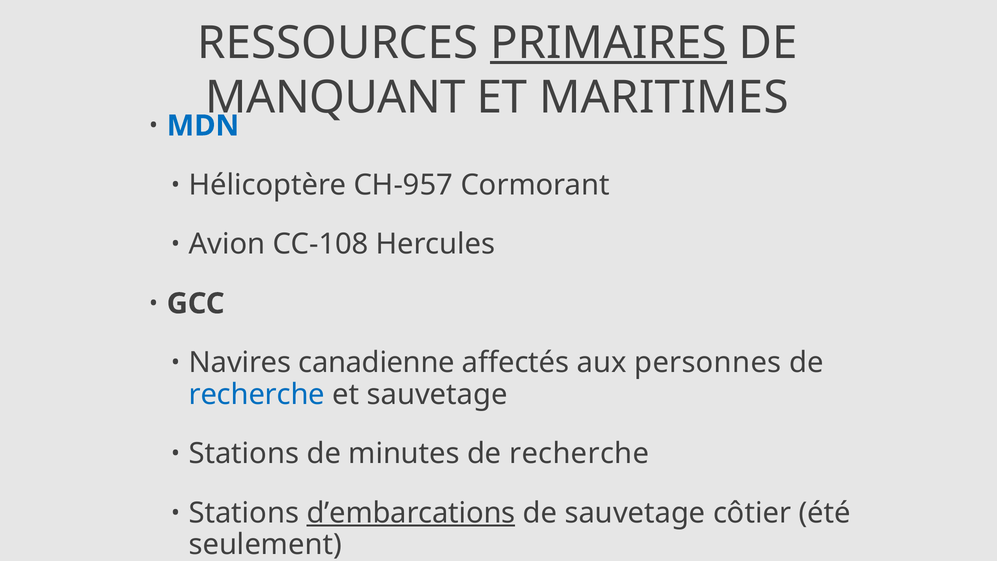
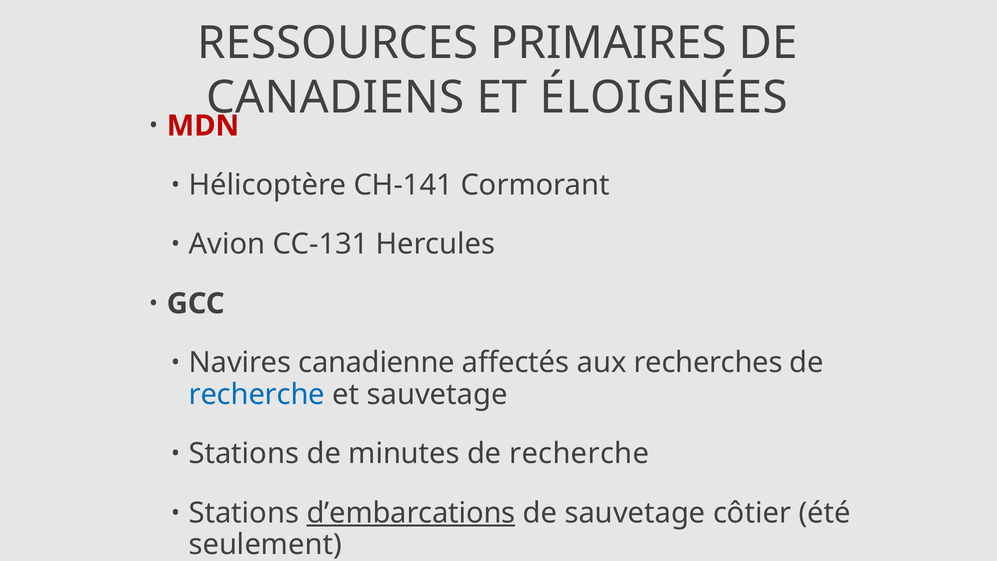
PRIMAIRES underline: present -> none
MANQUANT: MANQUANT -> CANADIENS
MARITIMES: MARITIMES -> ÉLOIGNÉES
MDN colour: blue -> red
CH-957: CH-957 -> CH-141
CC-108: CC-108 -> CC-131
personnes: personnes -> recherches
